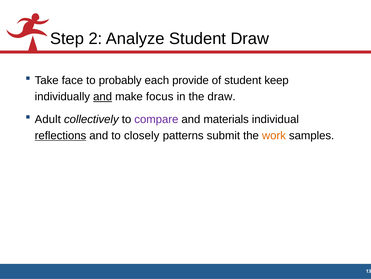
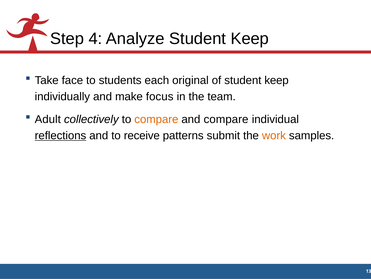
2: 2 -> 4
Analyze Student Draw: Draw -> Keep
probably: probably -> students
provide: provide -> original
and at (103, 96) underline: present -> none
the draw: draw -> team
compare at (156, 119) colour: purple -> orange
and materials: materials -> compare
closely: closely -> receive
